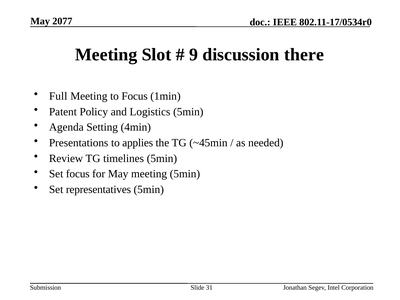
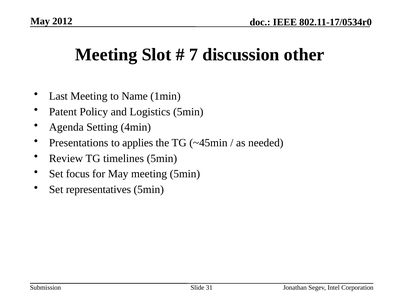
2077: 2077 -> 2012
9: 9 -> 7
there: there -> other
Full: Full -> Last
to Focus: Focus -> Name
